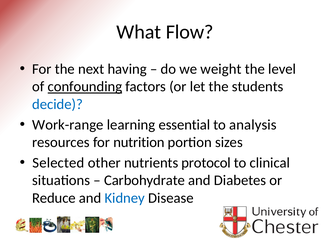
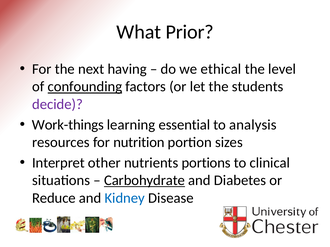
Flow: Flow -> Prior
weight: weight -> ethical
decide colour: blue -> purple
Work-range: Work-range -> Work-things
Selected: Selected -> Interpret
protocol: protocol -> portions
Carbohydrate underline: none -> present
